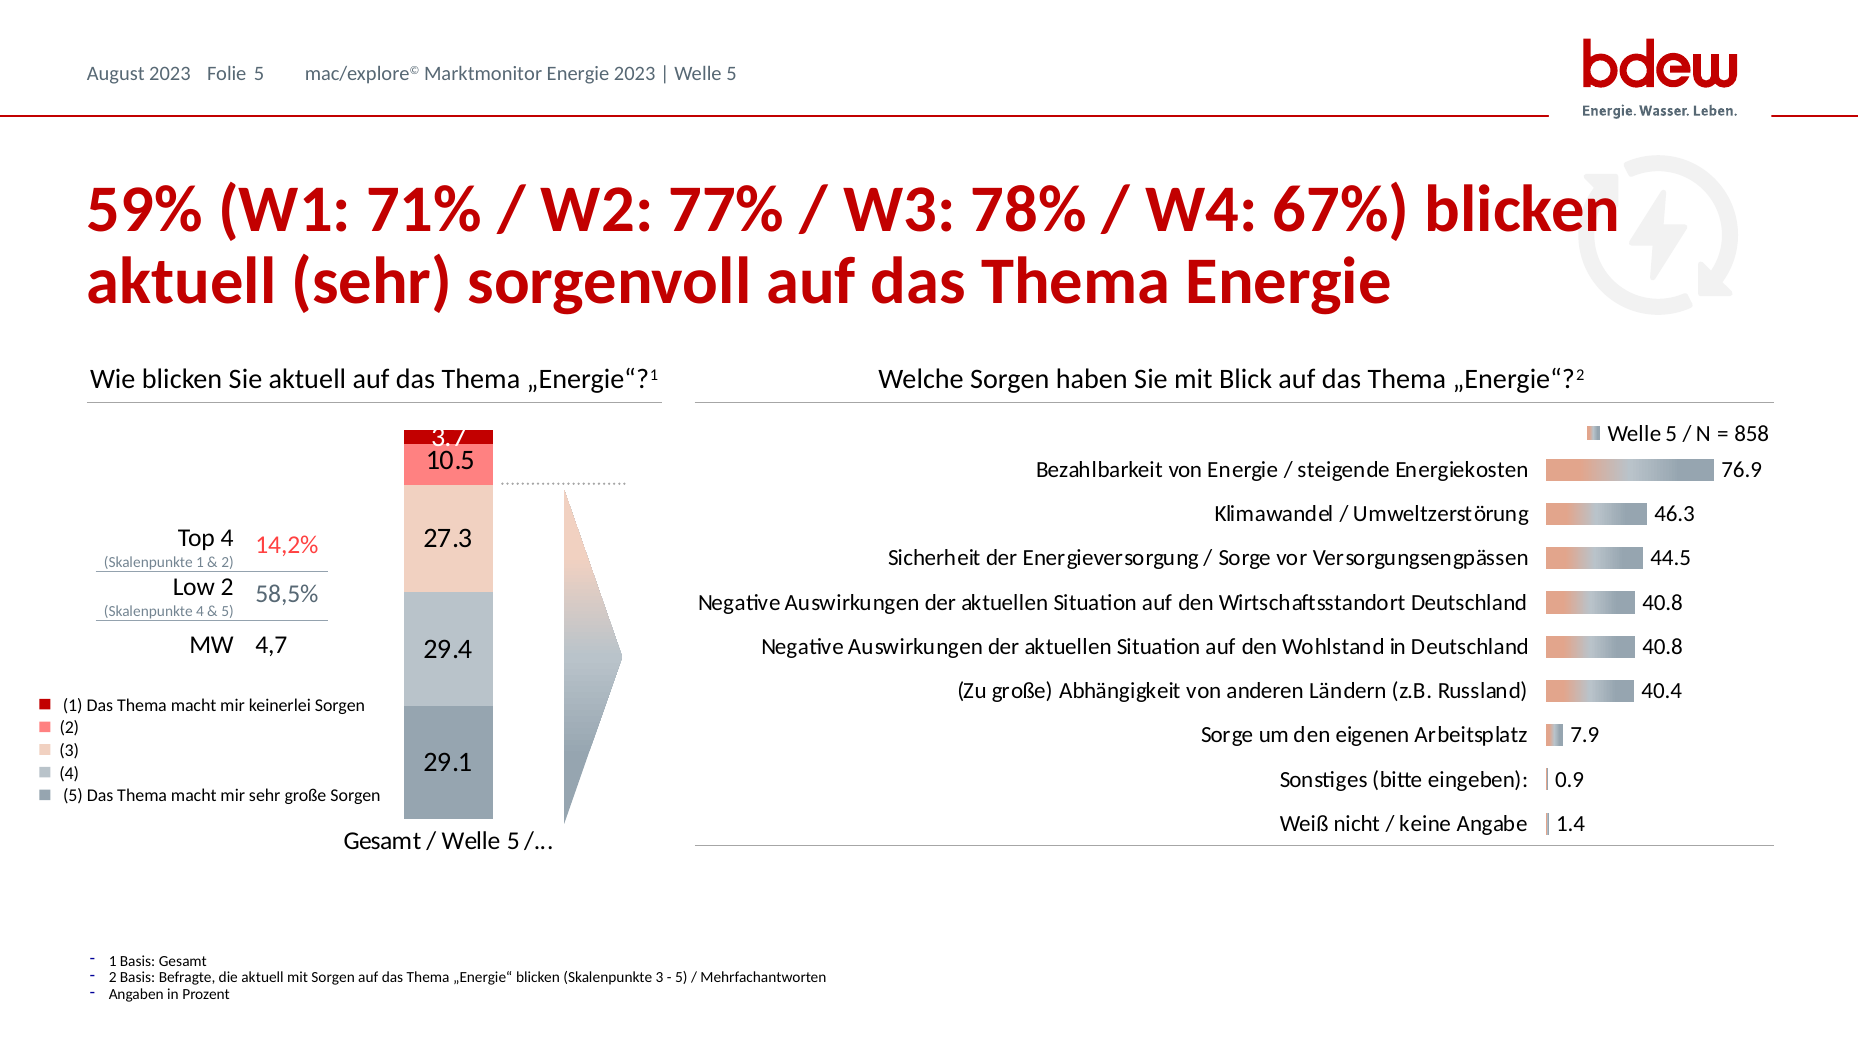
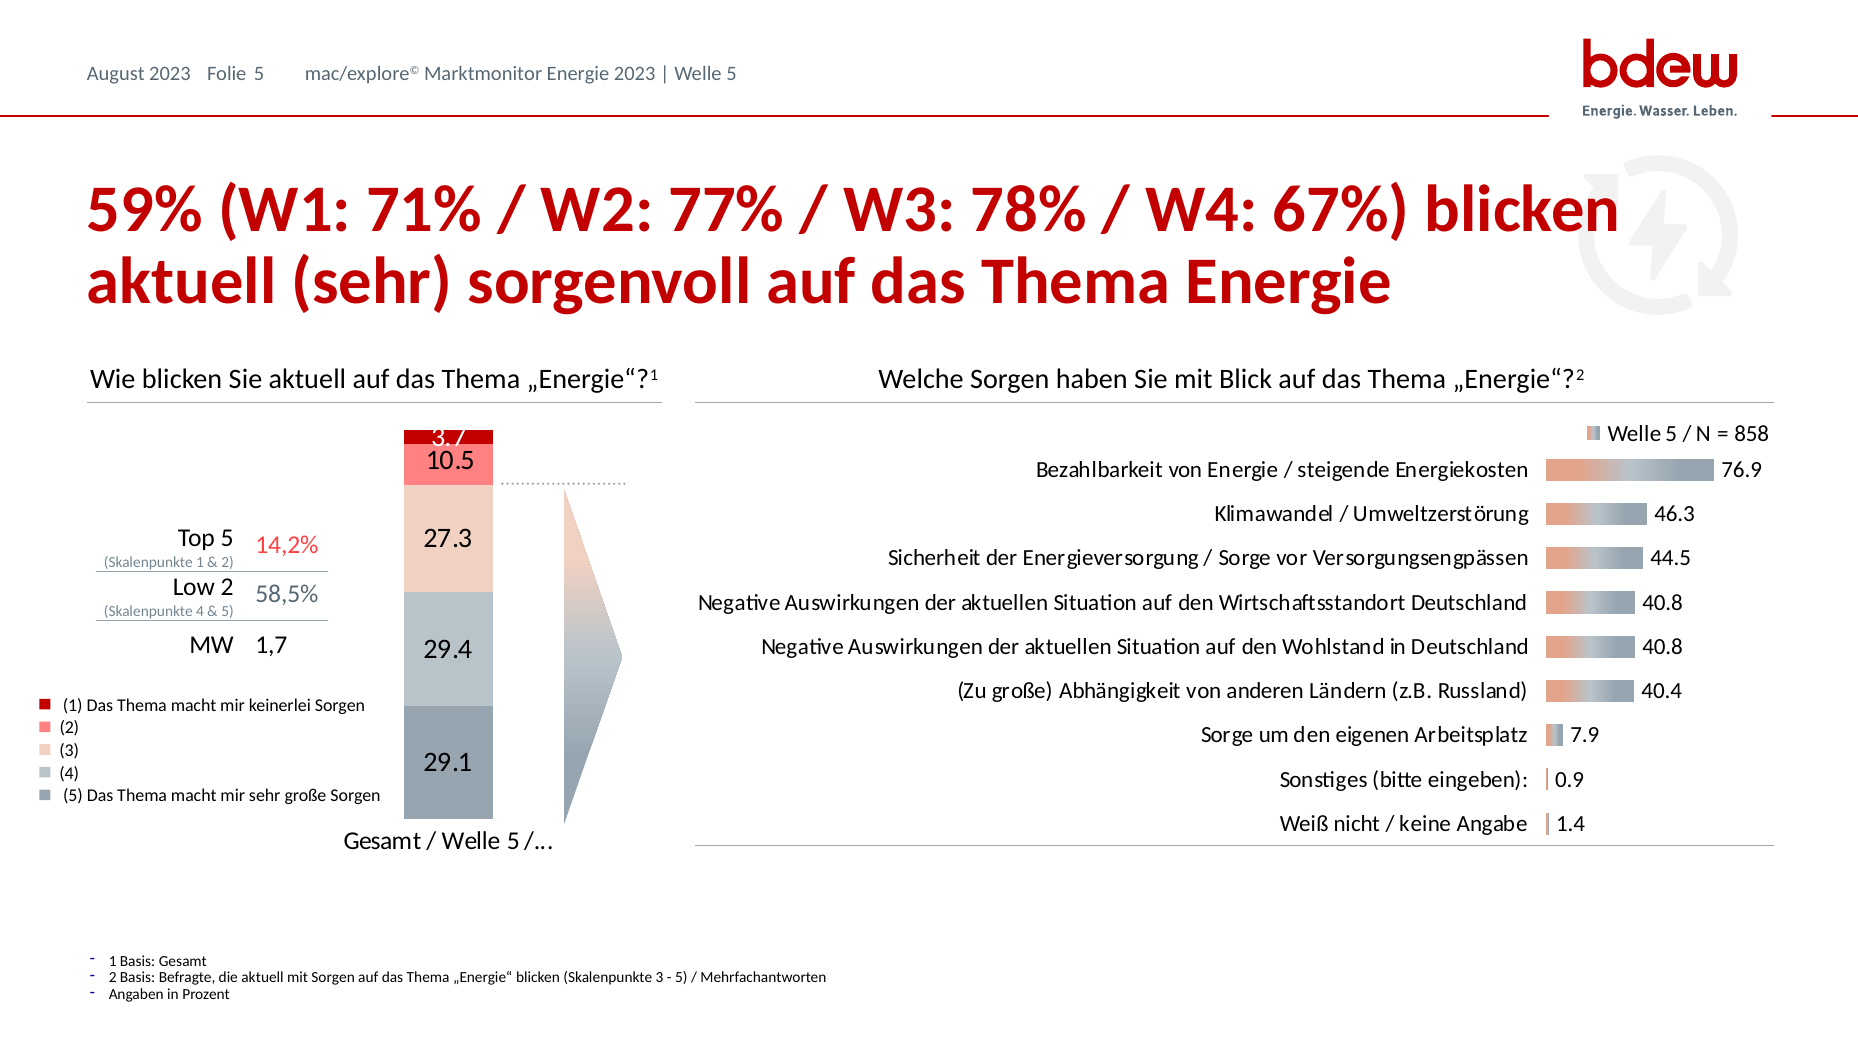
Top 4: 4 -> 5
4,7: 4,7 -> 1,7
